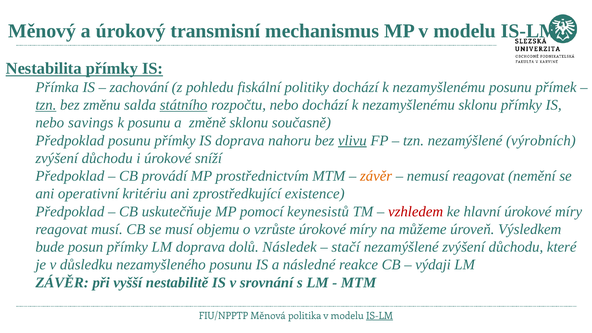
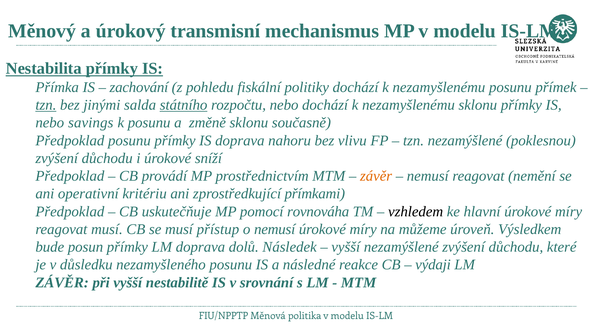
změnu: změnu -> jinými
vlivu underline: present -> none
výrobních: výrobních -> poklesnou
existence: existence -> přímkami
keynesistů: keynesistů -> rovnováha
vzhledem colour: red -> black
objemu: objemu -> přístup
o vzrůste: vzrůste -> nemusí
stačí at (346, 247): stačí -> vyšší
IS-LM at (380, 316) underline: present -> none
